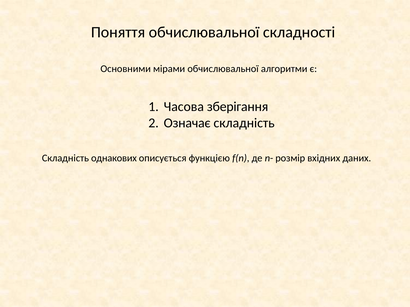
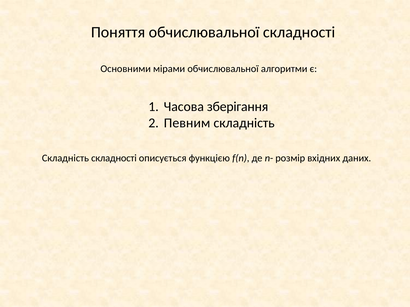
Означає: Означає -> Певним
Складність однакових: однакових -> складності
